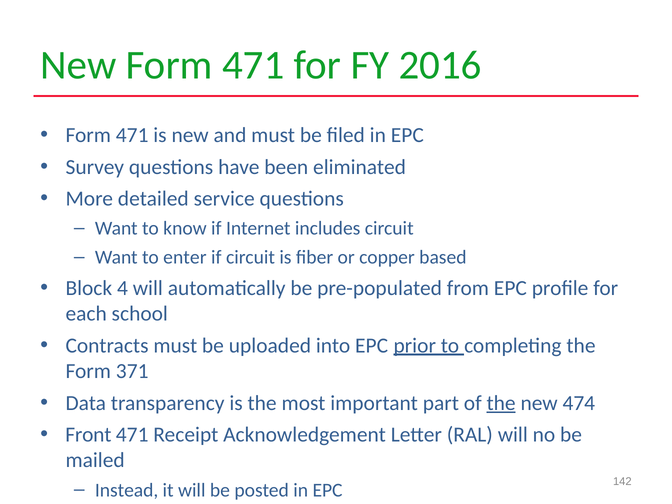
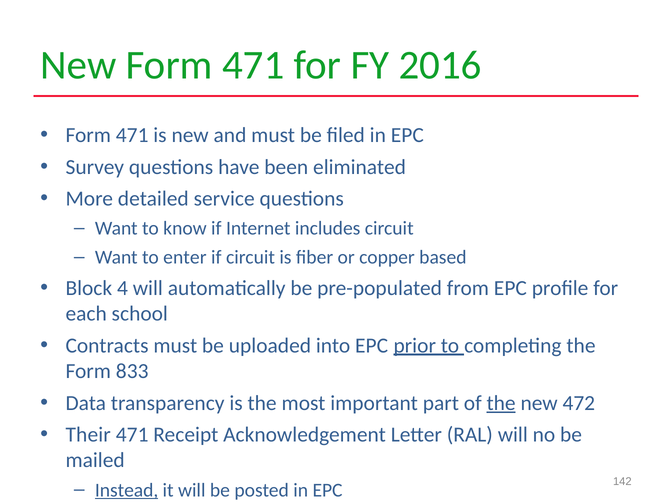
371: 371 -> 833
474: 474 -> 472
Front: Front -> Their
Instead underline: none -> present
